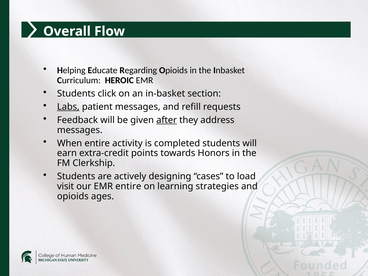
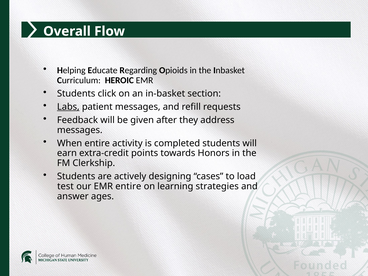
after underline: present -> none
visit: visit -> test
opioids at (73, 196): opioids -> answer
